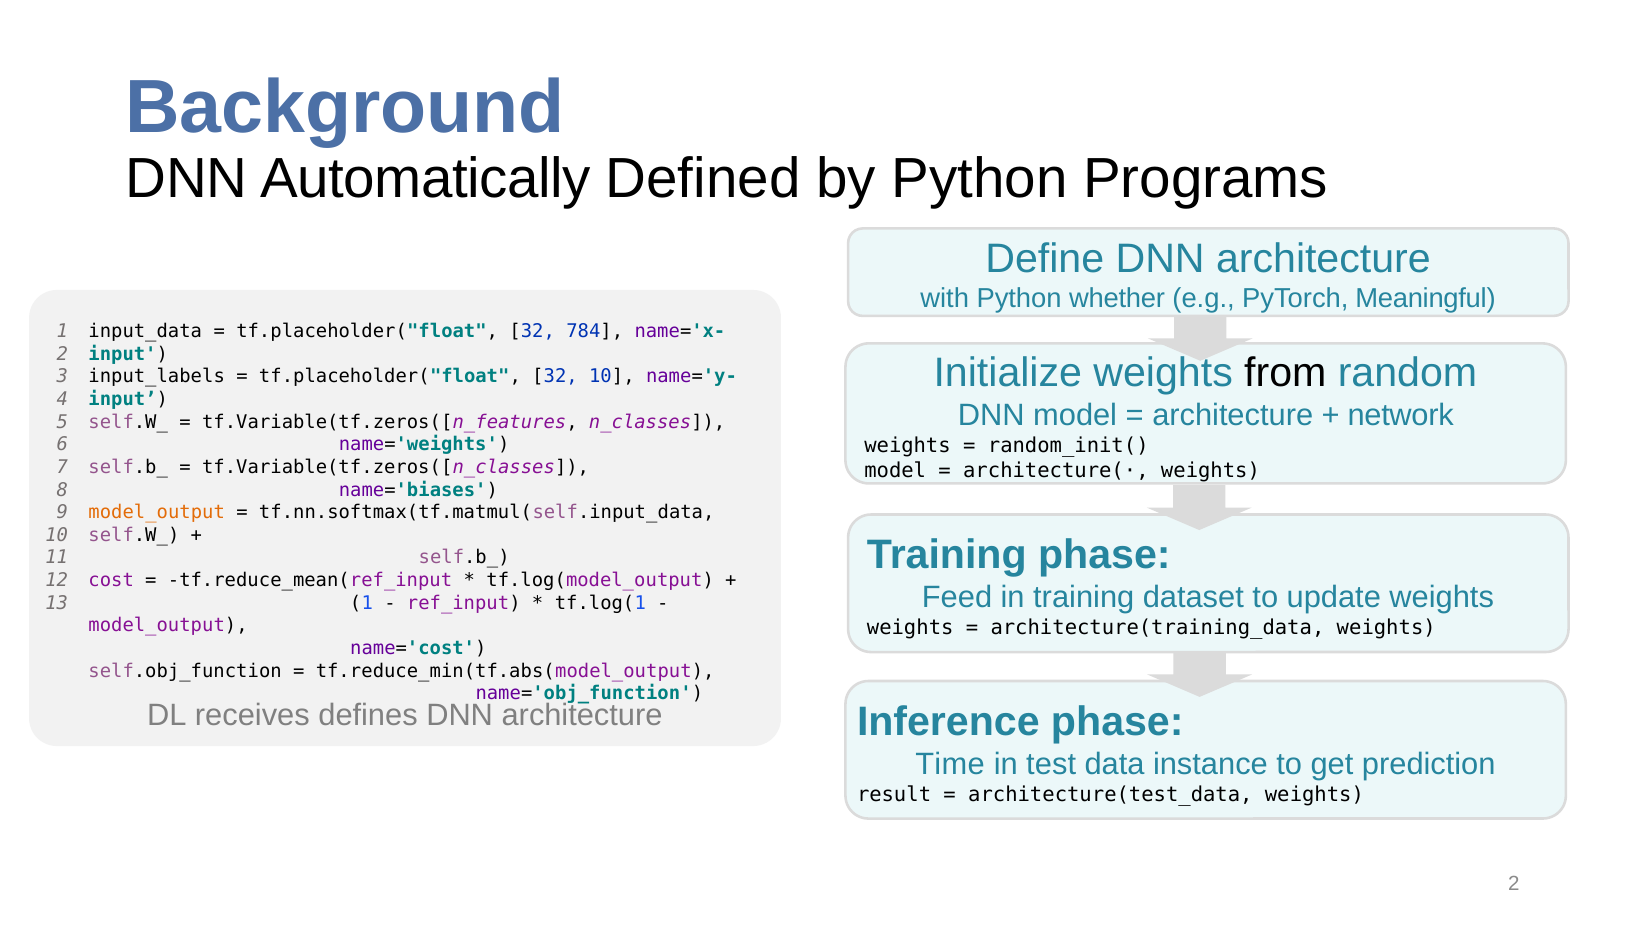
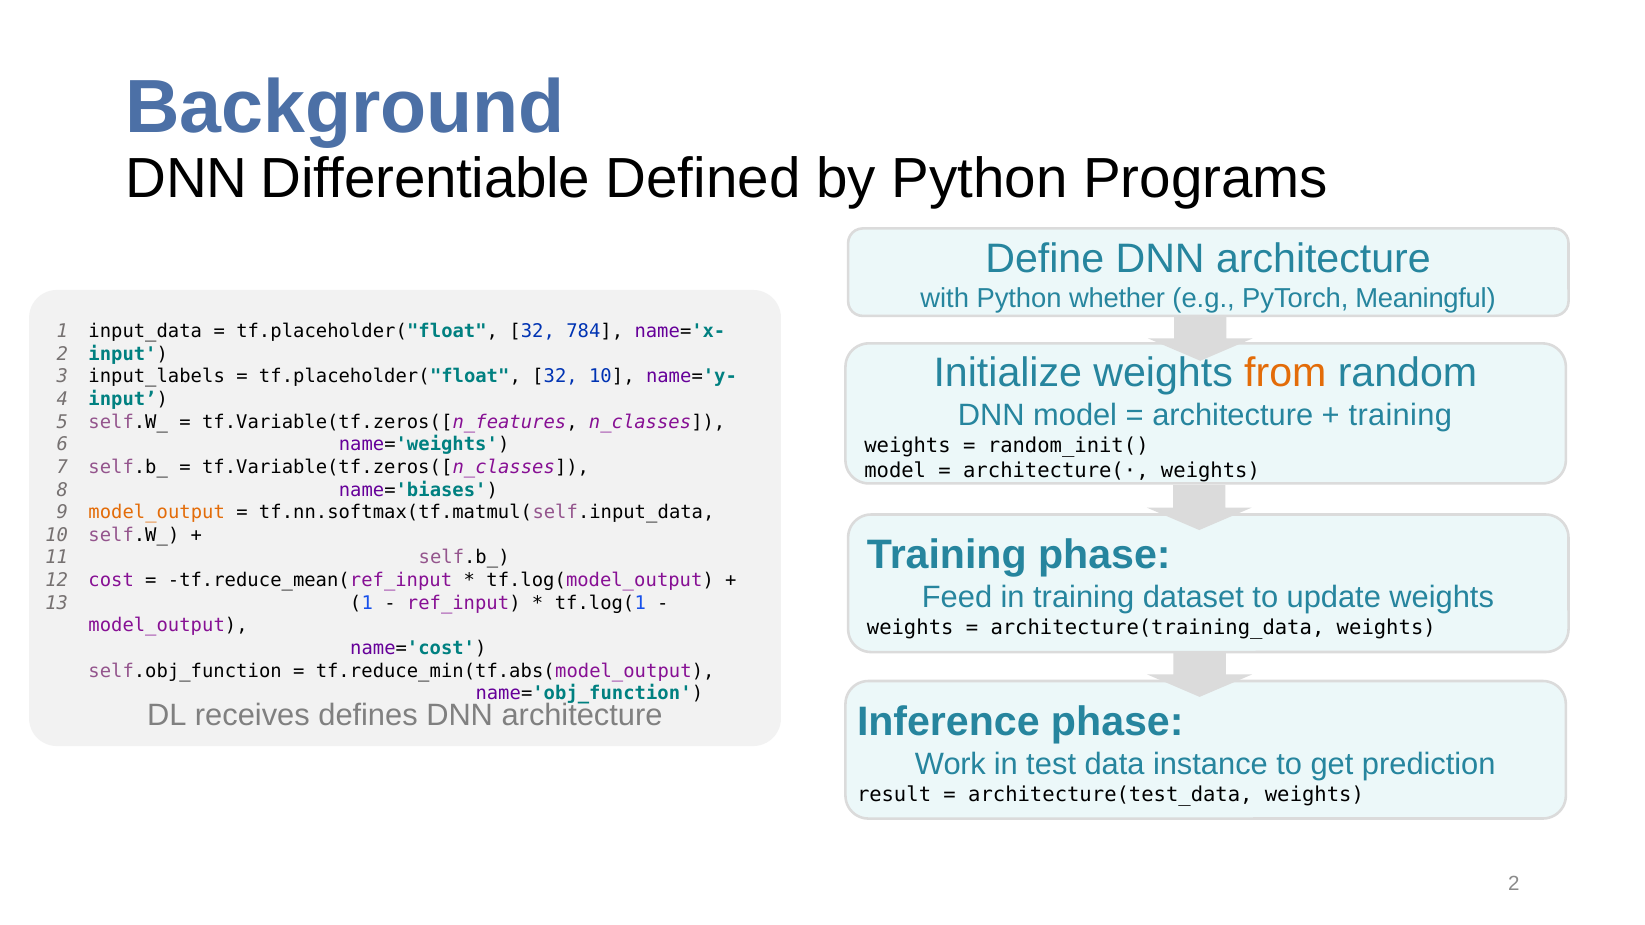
Automatically: Automatically -> Differentiable
from colour: black -> orange
network at (1401, 416): network -> training
Time: Time -> Work
